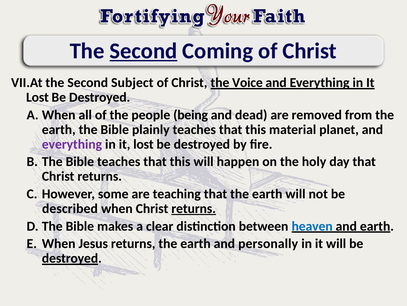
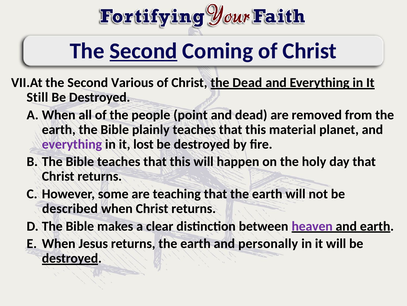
Subject: Subject -> Various
the Voice: Voice -> Dead
Lost at (37, 97): Lost -> Still
being: being -> point
returns at (194, 208) underline: present -> none
heaven colour: blue -> purple
